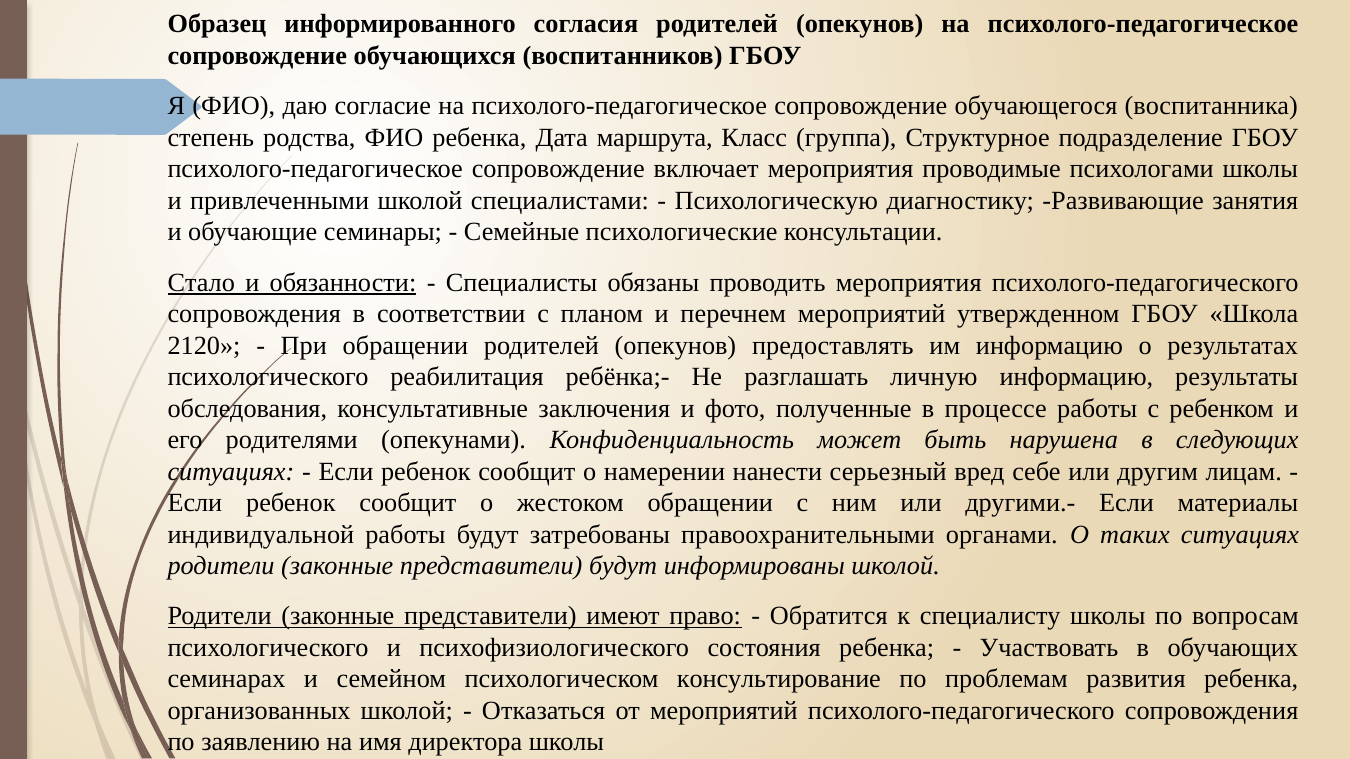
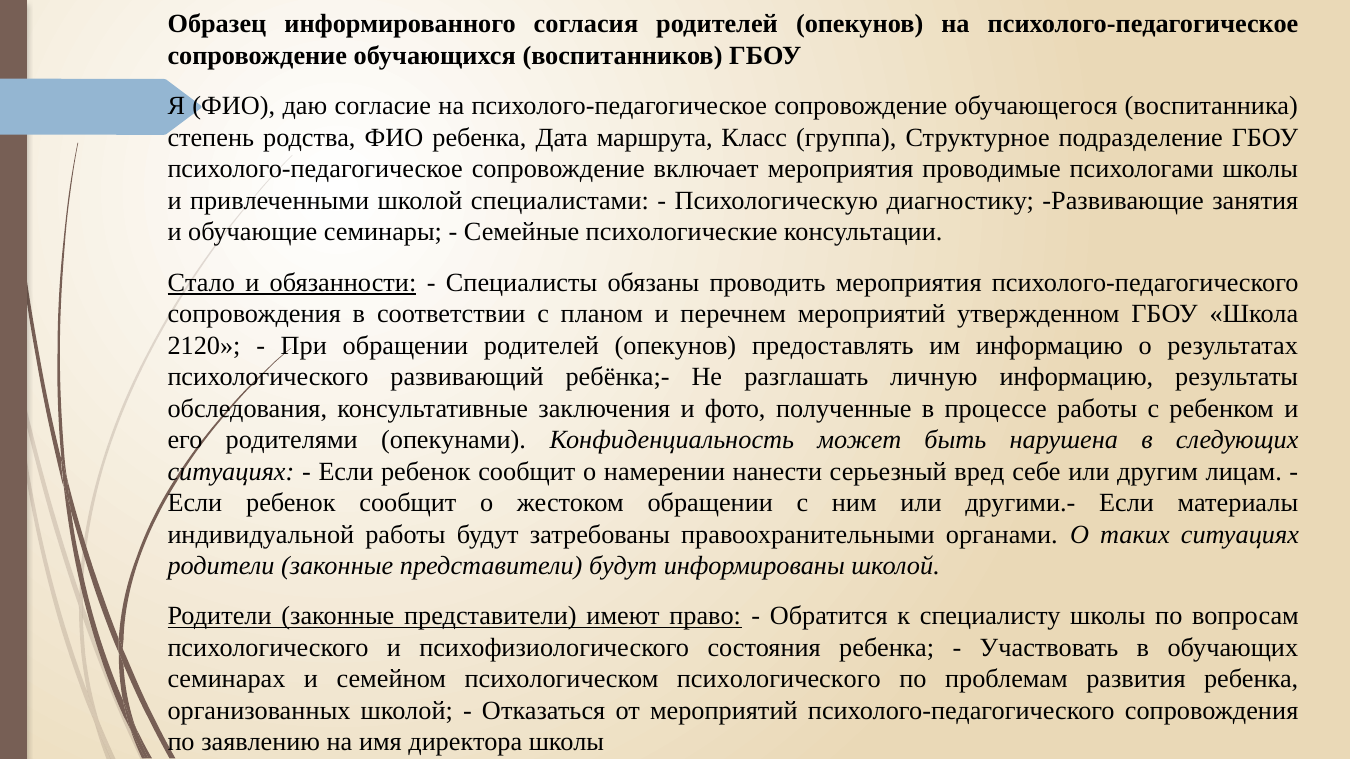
реабилитация: реабилитация -> развивающий
психологическом консультирование: консультирование -> психологического
